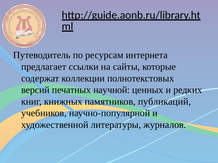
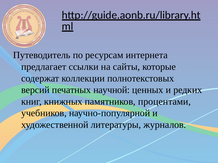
публикаций: публикаций -> процентами
